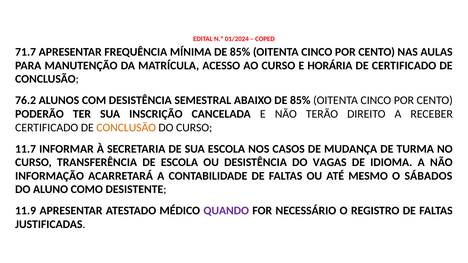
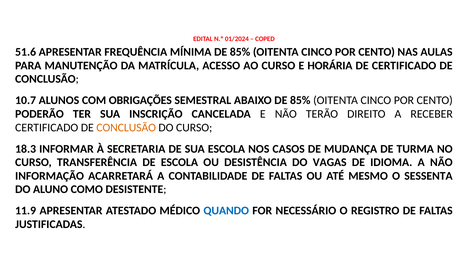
71.7: 71.7 -> 51.6
76.2: 76.2 -> 10.7
COM DESISTÊNCIA: DESISTÊNCIA -> OBRIGAÇÕES
11.7: 11.7 -> 18.3
SÁBADOS: SÁBADOS -> SESSENTA
QUANDO colour: purple -> blue
